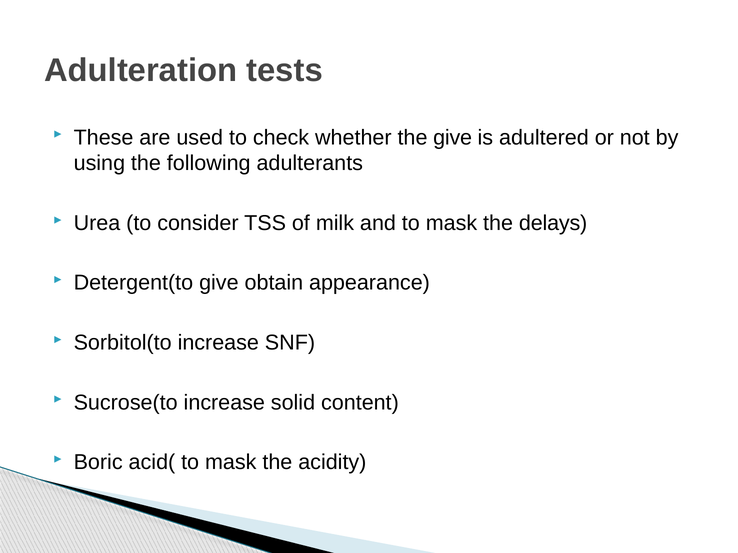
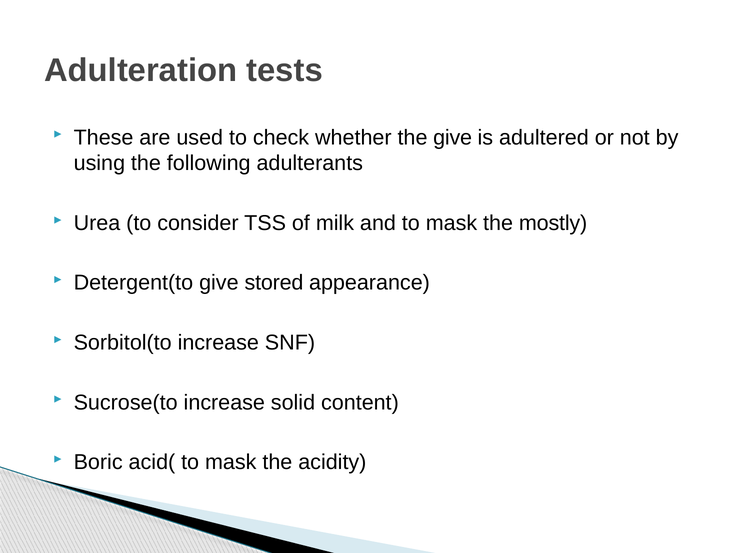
delays: delays -> mostly
obtain: obtain -> stored
